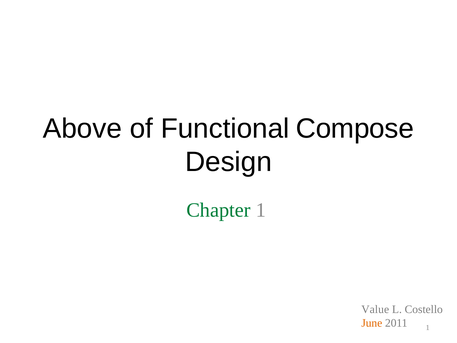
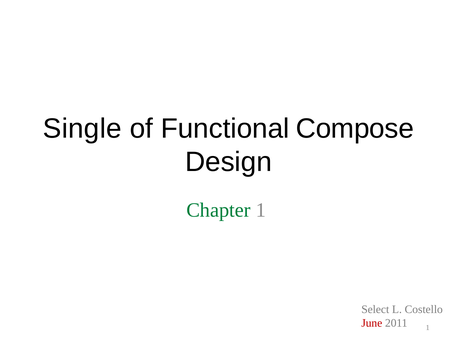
Above: Above -> Single
Value: Value -> Select
June colour: orange -> red
